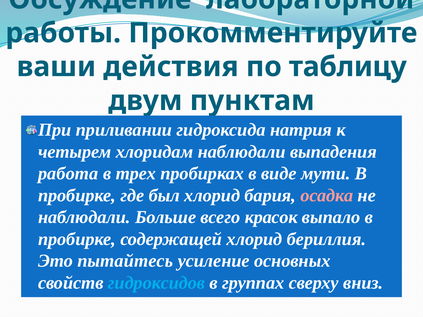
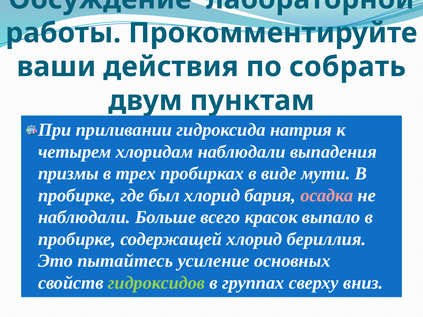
таблицу: таблицу -> собрать
работа: работа -> призмы
гидроксидов colour: light blue -> light green
